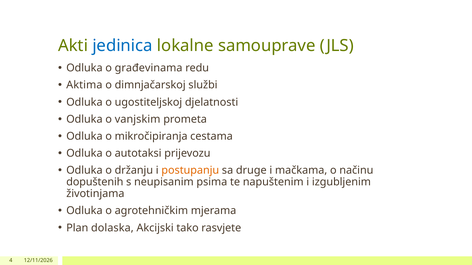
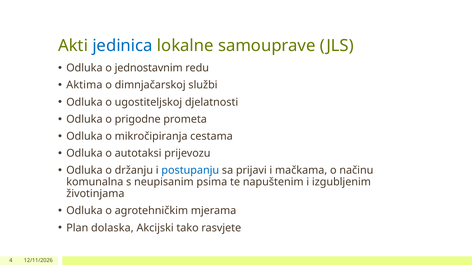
građevinama: građevinama -> jednostavnim
vanjskim: vanjskim -> prigodne
postupanju colour: orange -> blue
druge: druge -> prijavi
dopuštenih: dopuštenih -> komunalna
